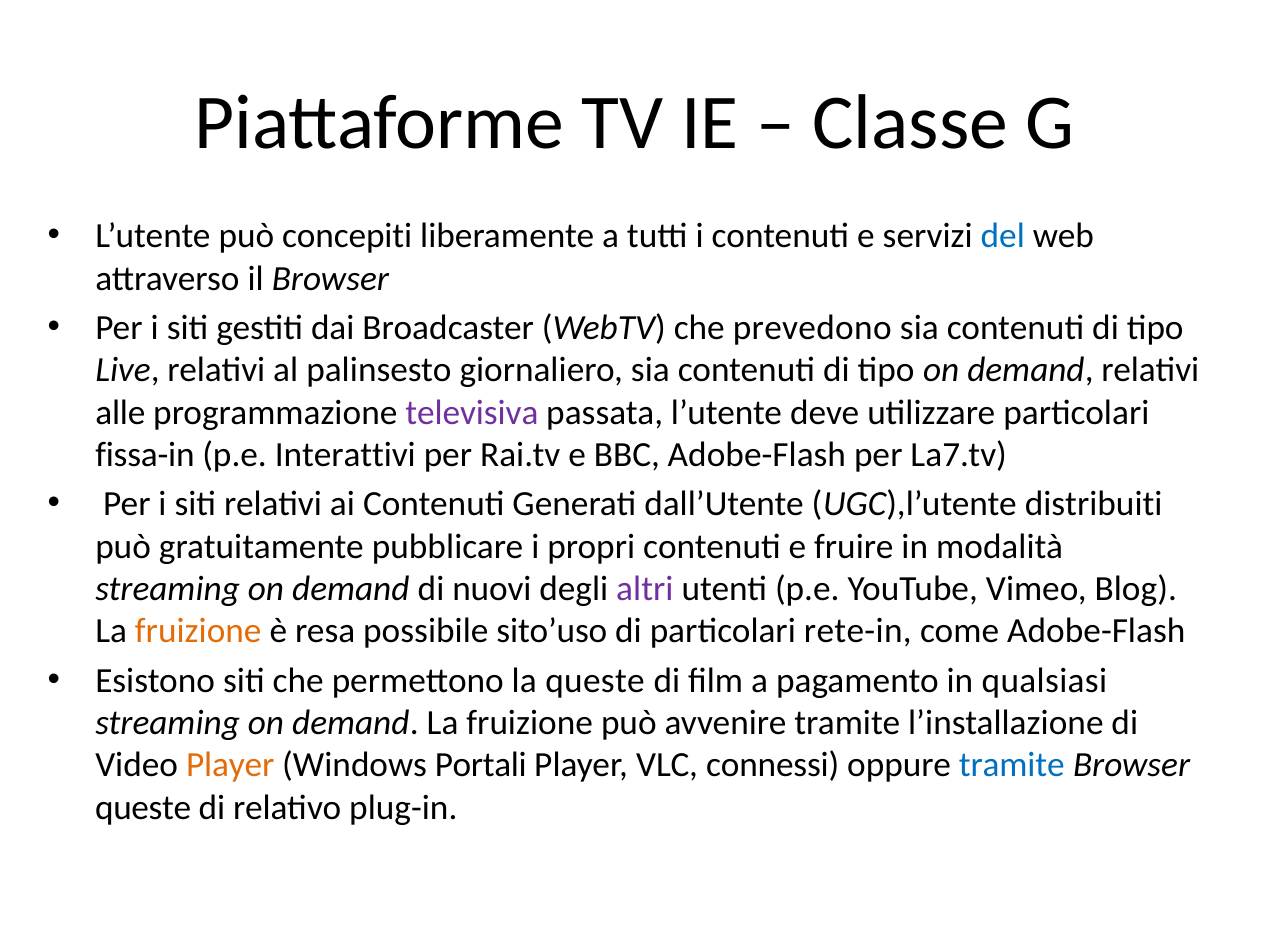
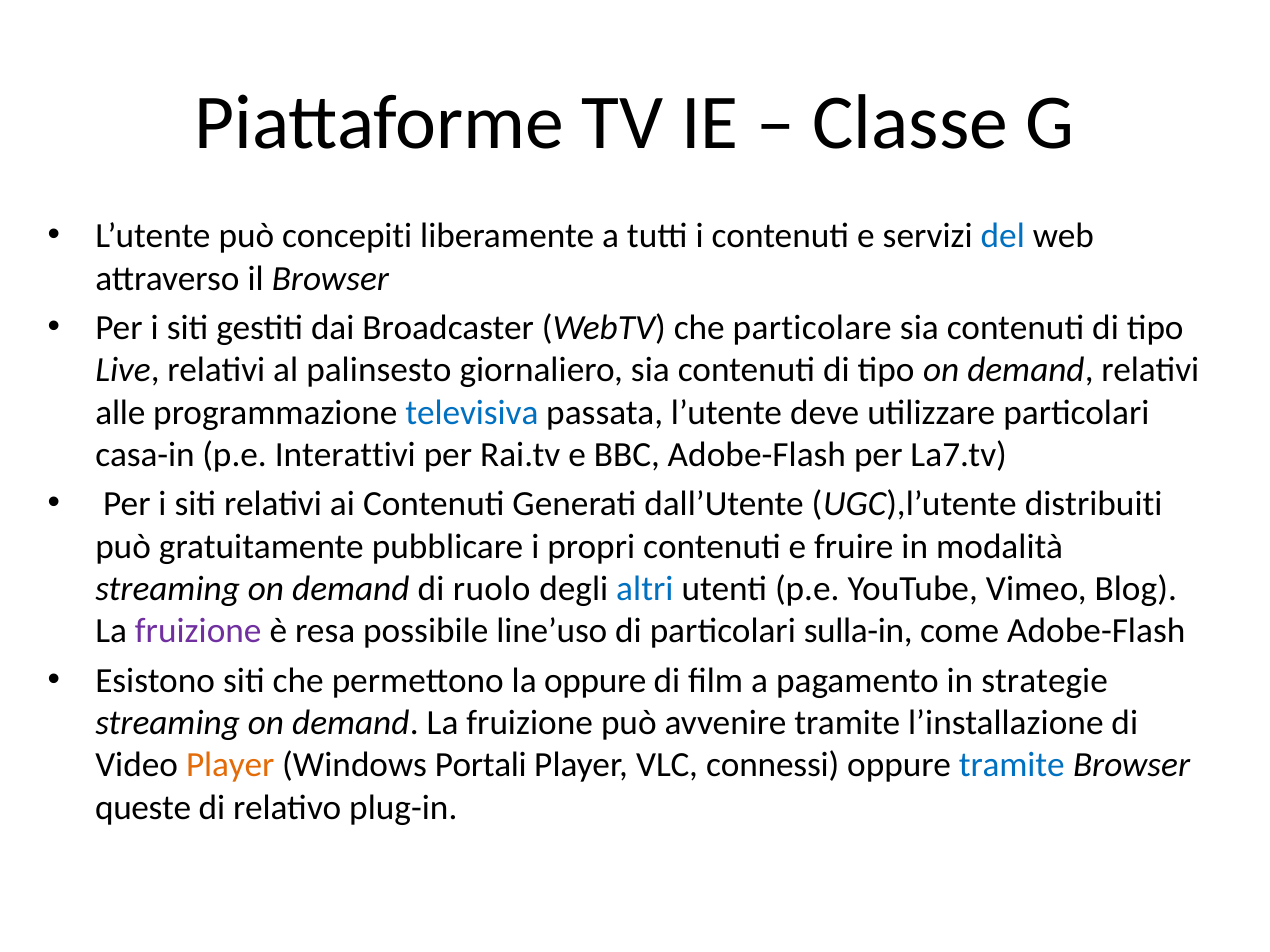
prevedono: prevedono -> particolare
televisiva colour: purple -> blue
fissa-in: fissa-in -> casa-in
nuovi: nuovi -> ruolo
altri colour: purple -> blue
fruizione at (198, 631) colour: orange -> purple
sito’uso: sito’uso -> line’uso
rete-in: rete-in -> sulla-in
la queste: queste -> oppure
qualsiasi: qualsiasi -> strategie
